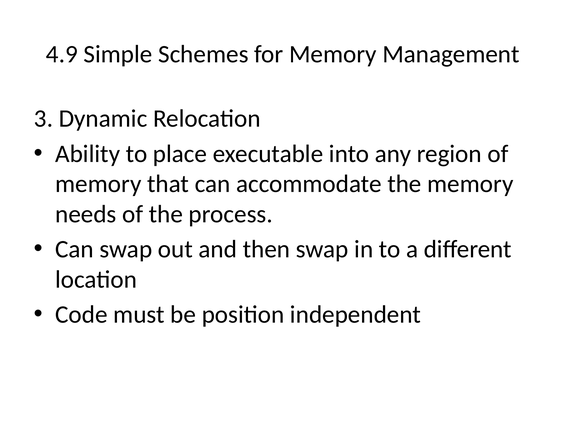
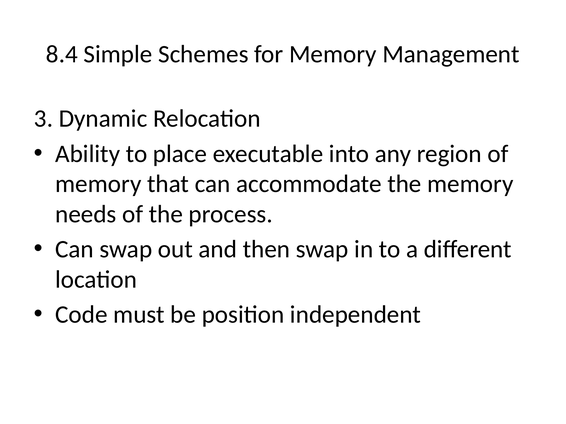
4.9: 4.9 -> 8.4
